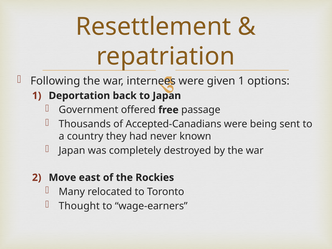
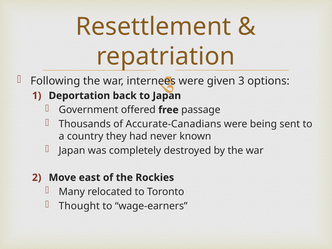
given 1: 1 -> 3
Accepted-Canadians: Accepted-Canadians -> Accurate-Canadians
